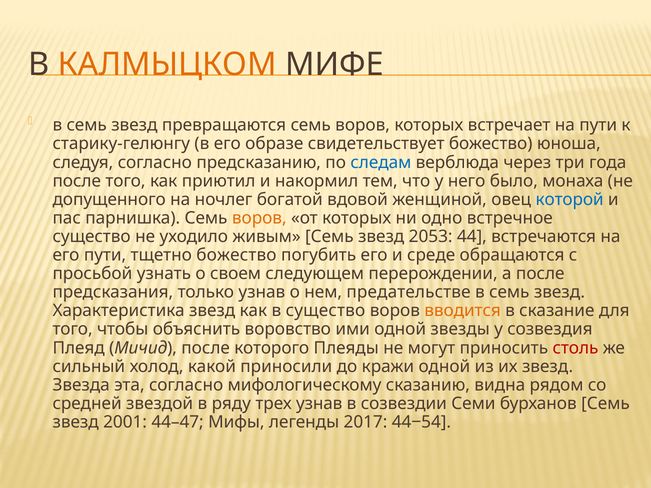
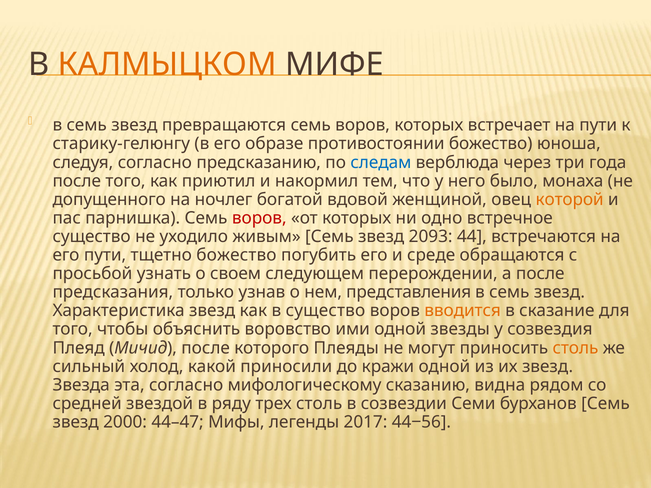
свидетельствует: свидетельствует -> противостоянии
которой colour: blue -> orange
воров at (259, 218) colour: orange -> red
2053: 2053 -> 2093
предательстве: предательстве -> представления
столь at (575, 348) colour: red -> orange
трех узнав: узнав -> столь
2001: 2001 -> 2000
44‒54: 44‒54 -> 44‒56
